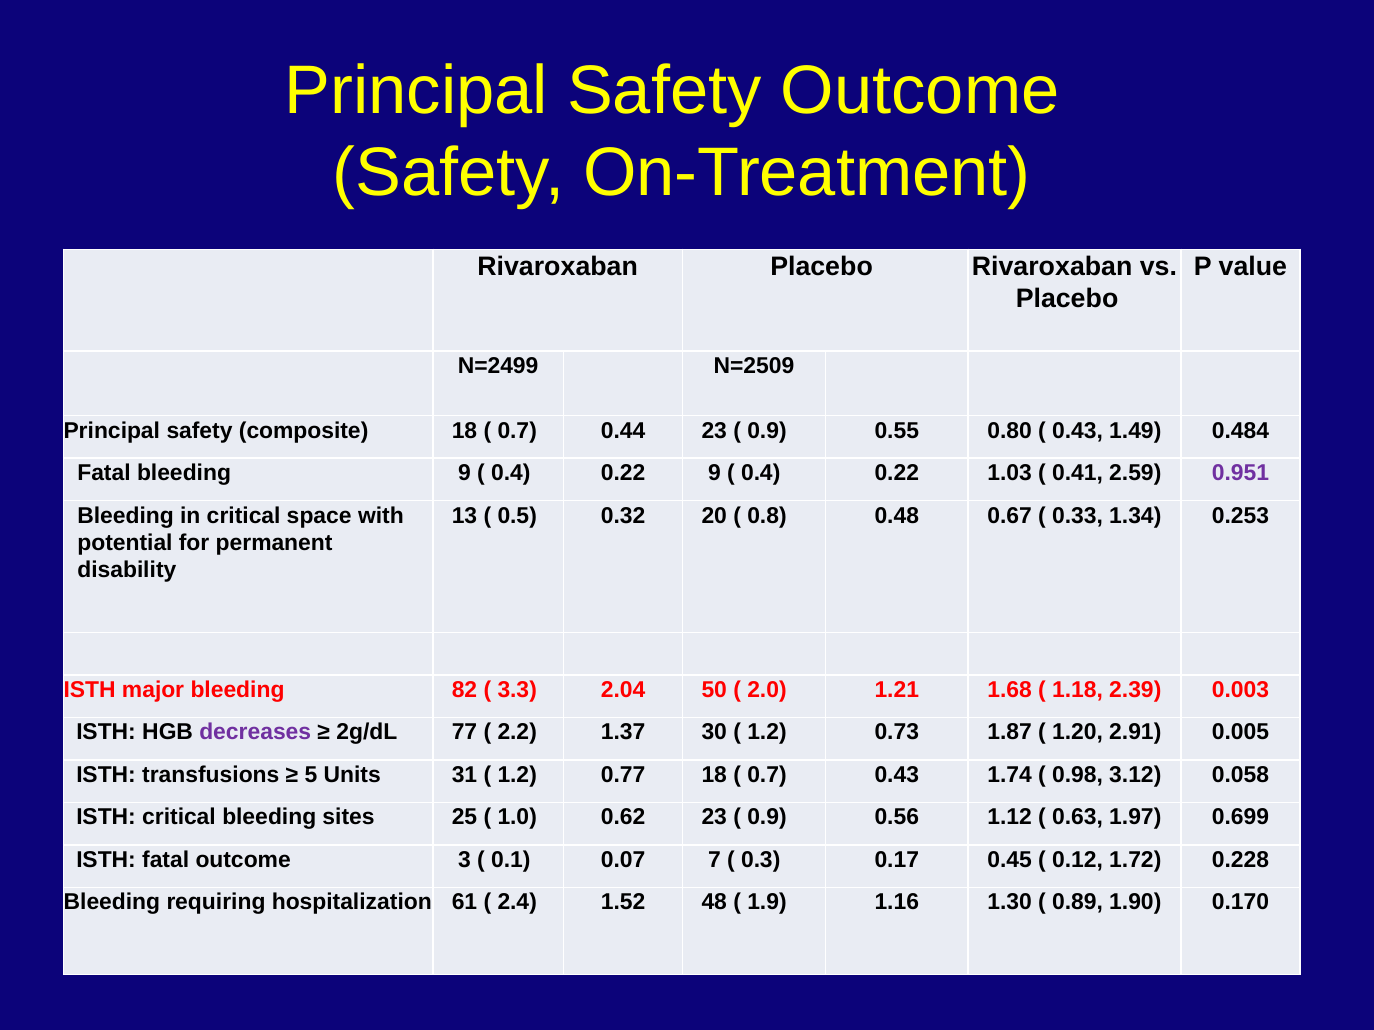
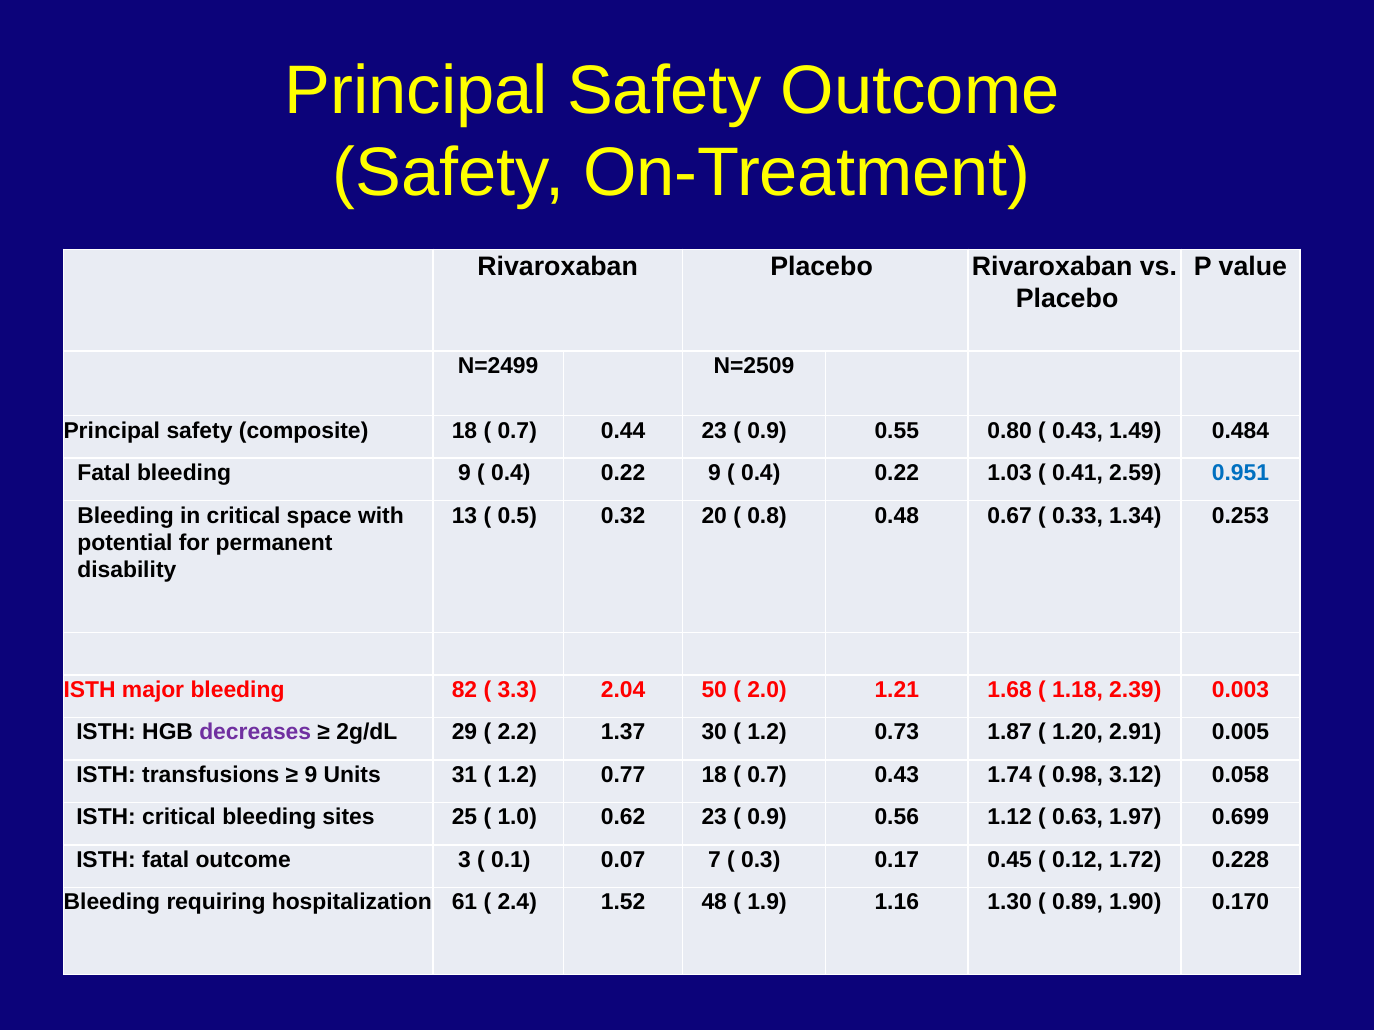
0.951 colour: purple -> blue
77: 77 -> 29
5 at (311, 775): 5 -> 9
